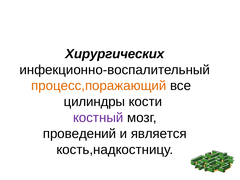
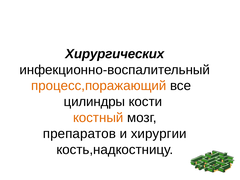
костный colour: purple -> orange
проведений: проведений -> препаратов
является: является -> хирургии
